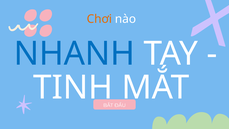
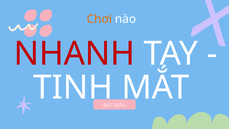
NHANH colour: blue -> red
